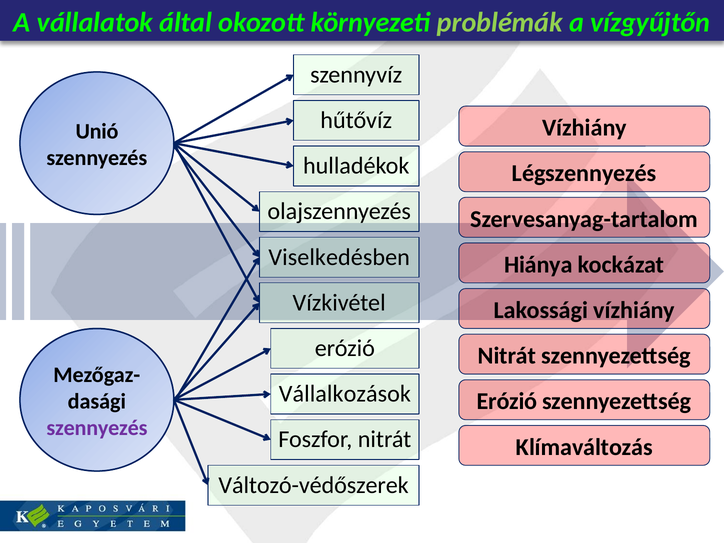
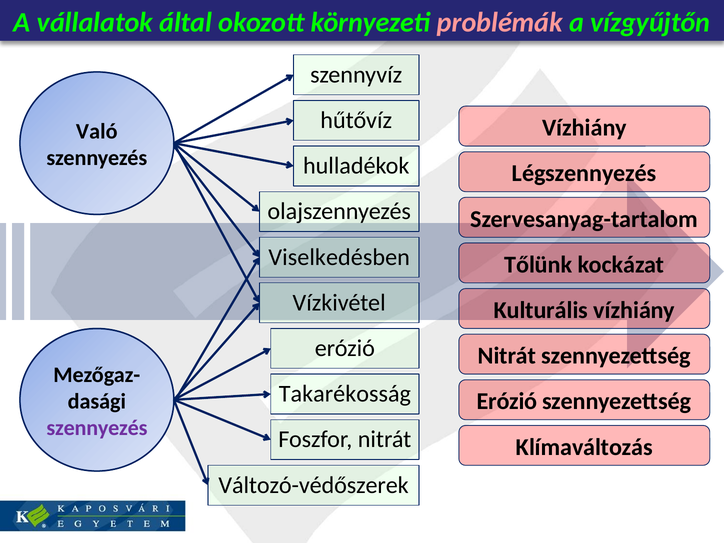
problémák colour: light green -> pink
Unió: Unió -> Való
Hiánya: Hiánya -> Tőlünk
Lakossági: Lakossági -> Kulturális
Vállalkozások: Vállalkozások -> Takarékosság
